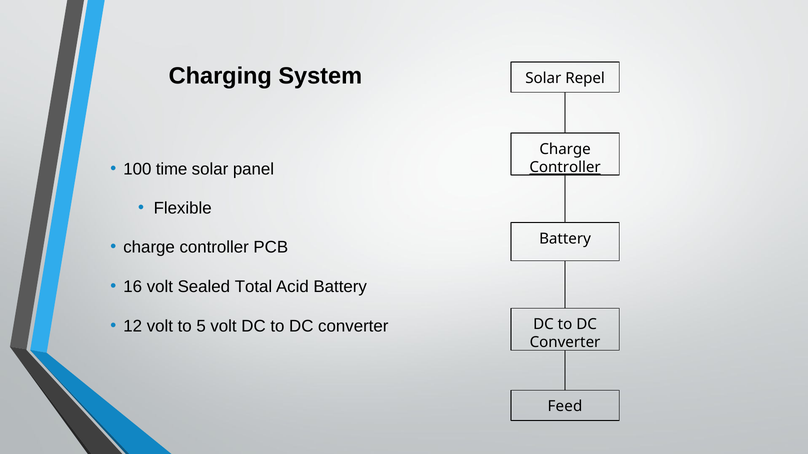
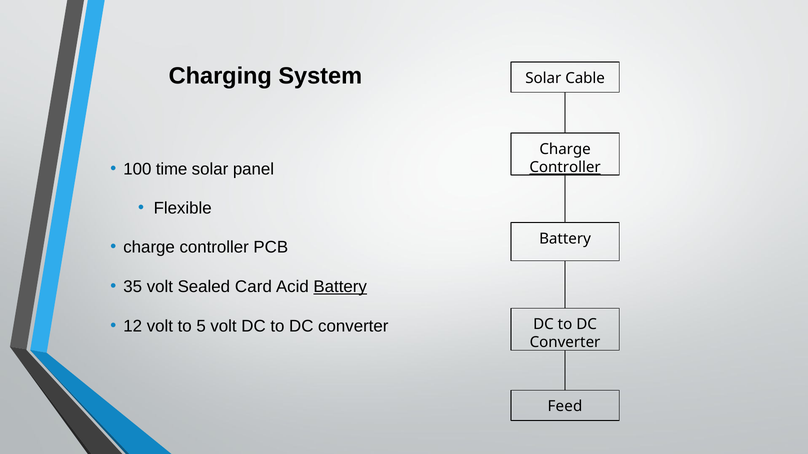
Repel: Repel -> Cable
16: 16 -> 35
Total: Total -> Card
Battery at (340, 287) underline: none -> present
